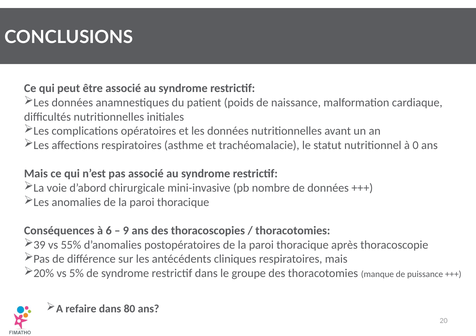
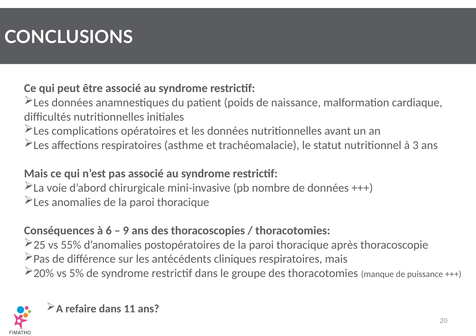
0: 0 -> 3
39: 39 -> 25
80: 80 -> 11
